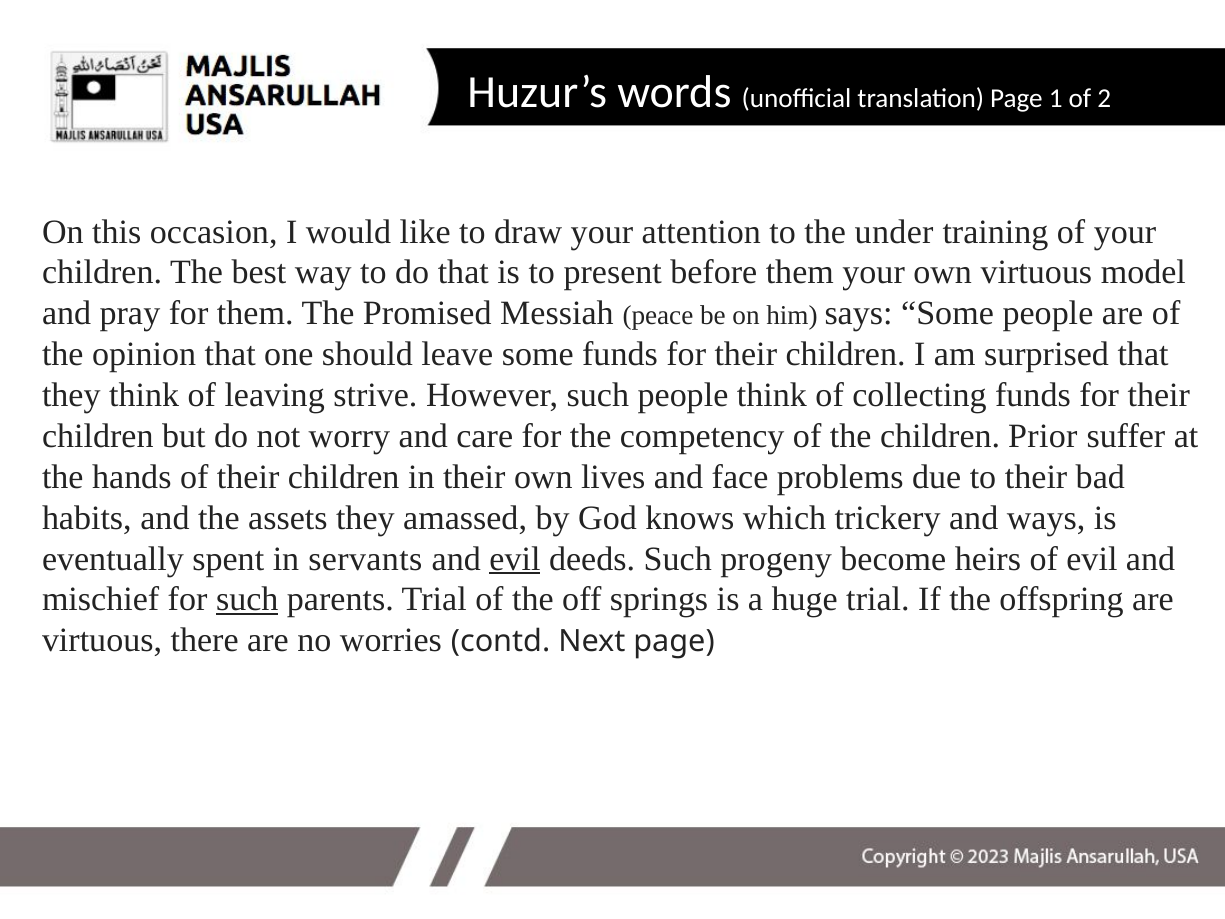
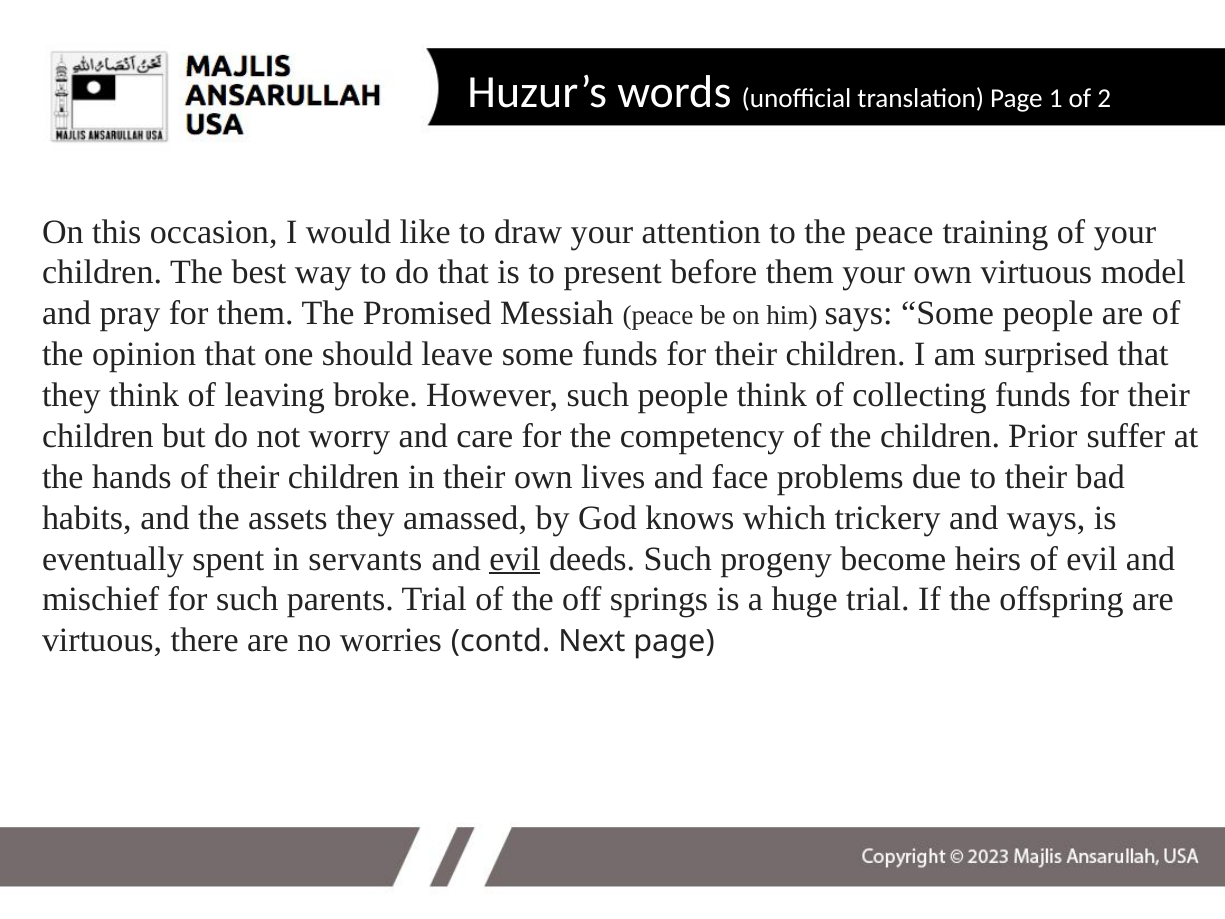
the under: under -> peace
strive: strive -> broke
such at (247, 599) underline: present -> none
